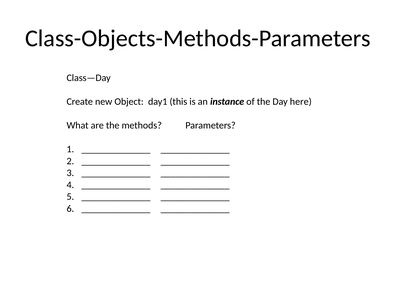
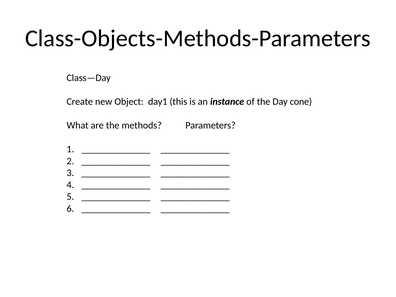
here: here -> cone
